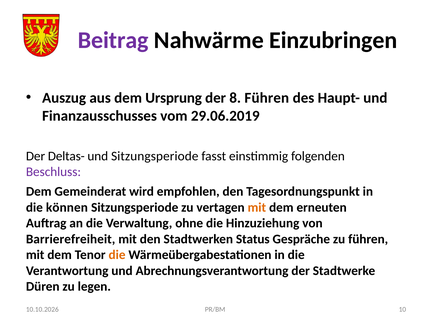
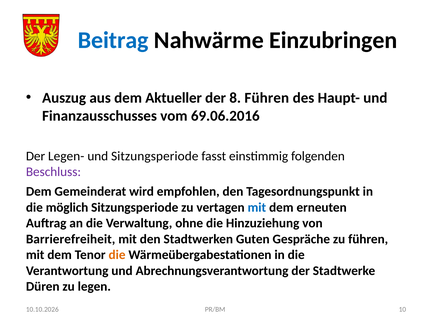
Beitrag colour: purple -> blue
Ursprung: Ursprung -> Aktueller
29.06.2019: 29.06.2019 -> 69.06.2016
Deltas-: Deltas- -> Legen-
können: können -> möglich
mit at (257, 207) colour: orange -> blue
Status: Status -> Guten
